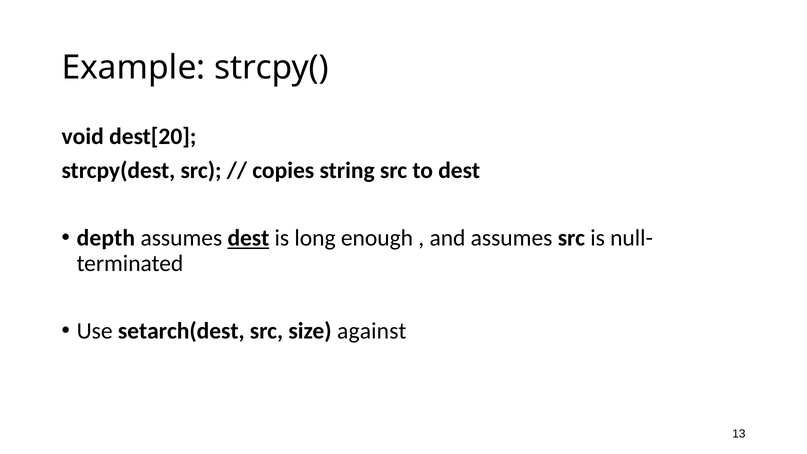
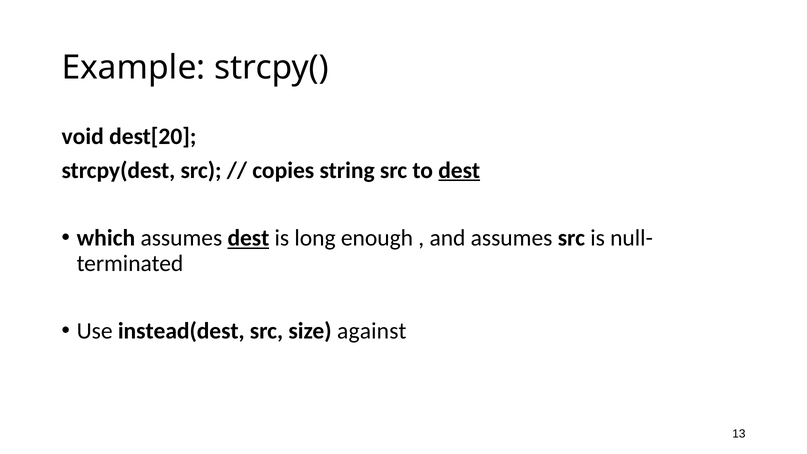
dest at (459, 170) underline: none -> present
depth: depth -> which
setarch(dest: setarch(dest -> instead(dest
